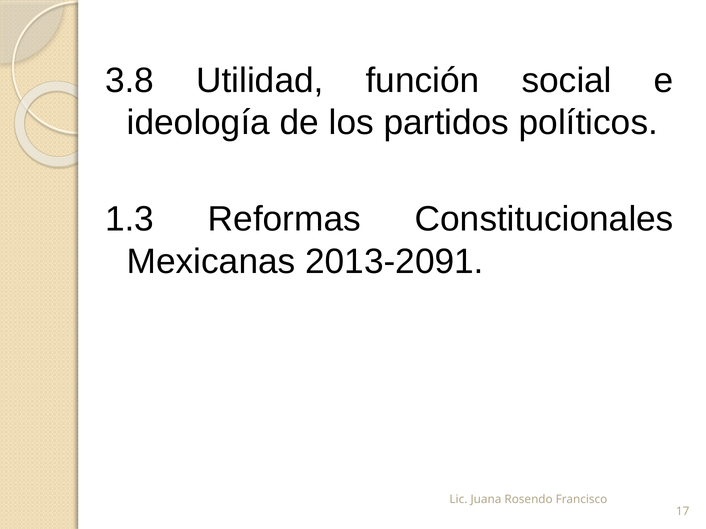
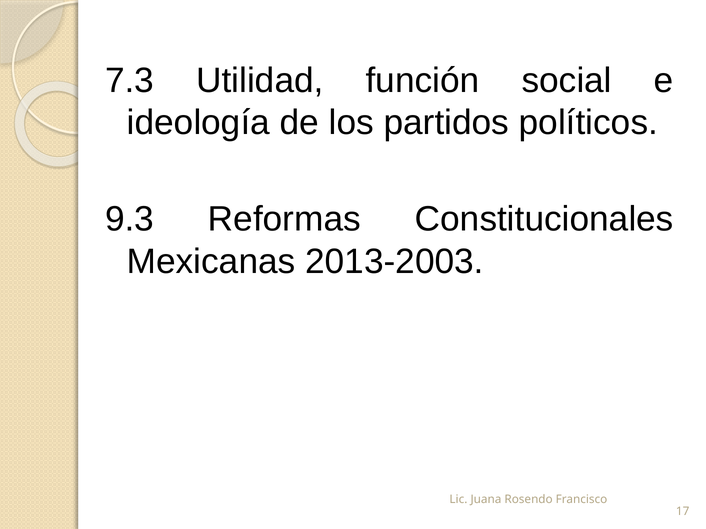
3.8: 3.8 -> 7.3
1.3: 1.3 -> 9.3
2013-2091: 2013-2091 -> 2013-2003
